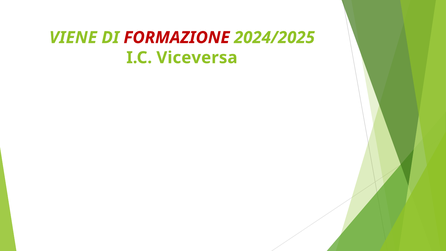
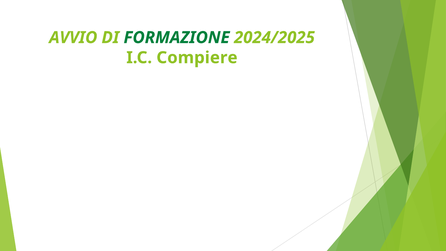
VIENE: VIENE -> AVVIO
FORMAZIONE colour: red -> green
Viceversa: Viceversa -> Compiere
